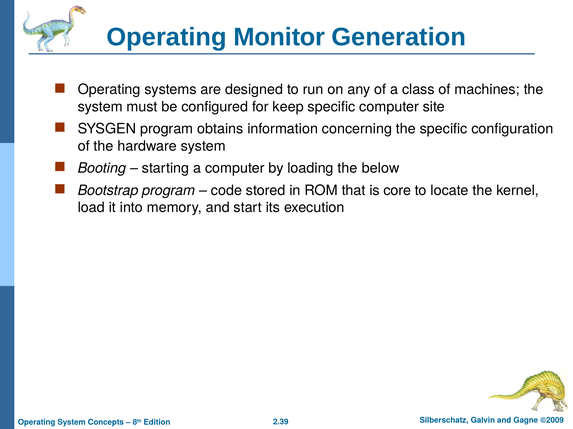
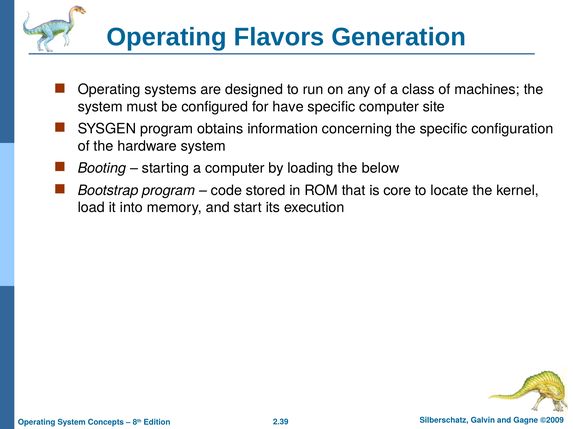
Monitor: Monitor -> Flavors
keep: keep -> have
